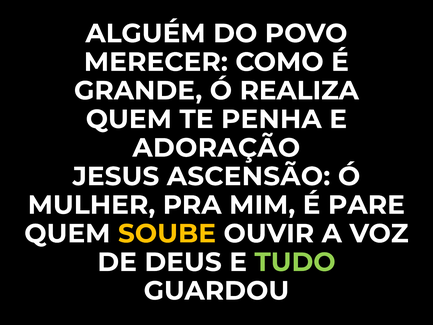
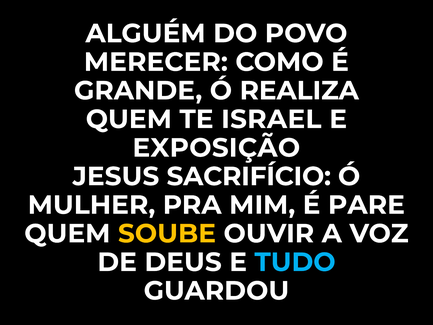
PENHA: PENHA -> ISRAEL
ADORAÇÃO: ADORAÇÃO -> EXPOSIÇÃO
ASCENSÃO: ASCENSÃO -> SACRIFÍCIO
TUDO colour: light green -> light blue
